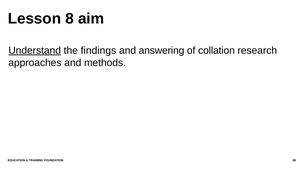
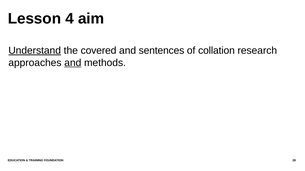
8: 8 -> 4
findings: findings -> covered
answering: answering -> sentences
and at (73, 63) underline: none -> present
